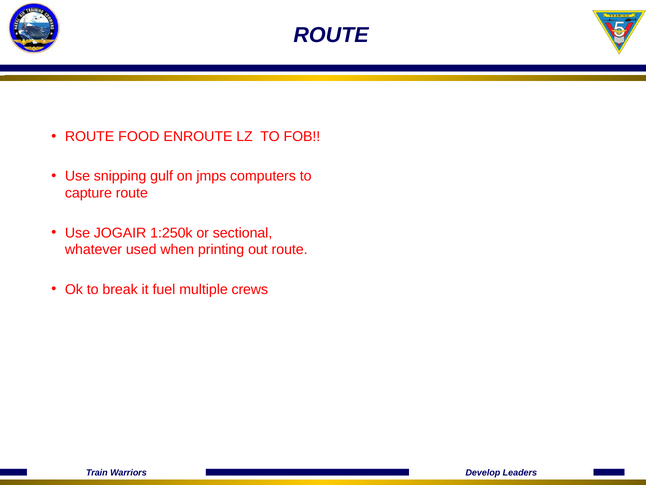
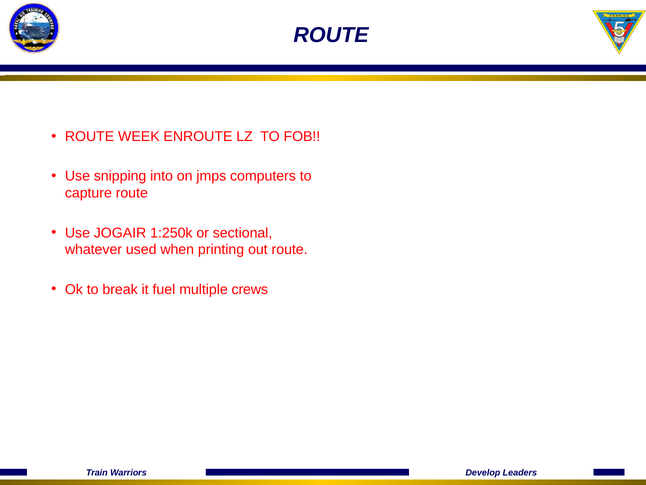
FOOD: FOOD -> WEEK
gulf: gulf -> into
